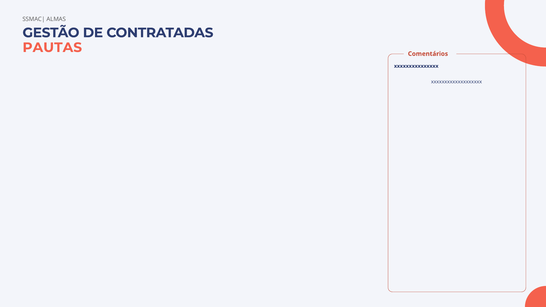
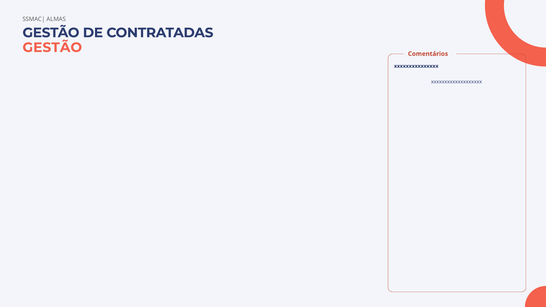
PAUTAS at (52, 47): PAUTAS -> GESTÃO
